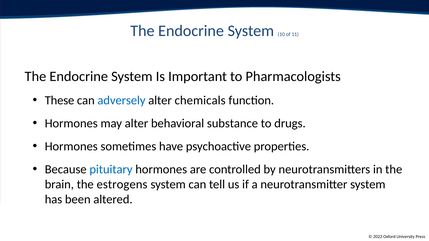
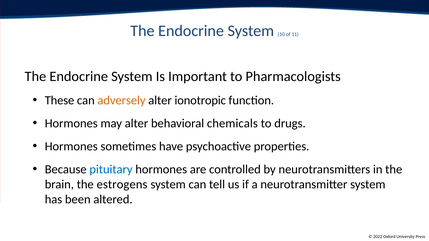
adversely colour: blue -> orange
chemicals: chemicals -> ionotropic
substance: substance -> chemicals
